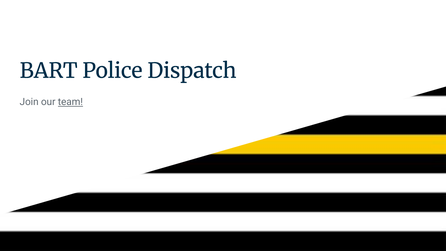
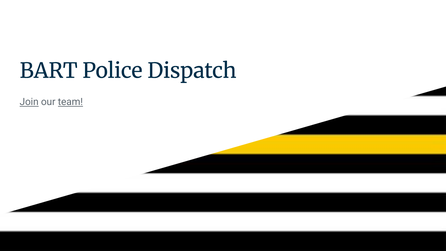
Join underline: none -> present
